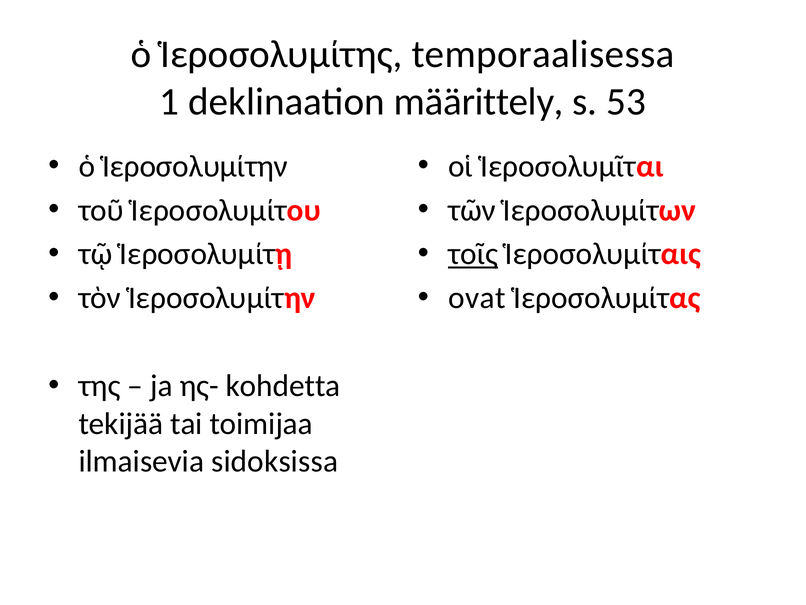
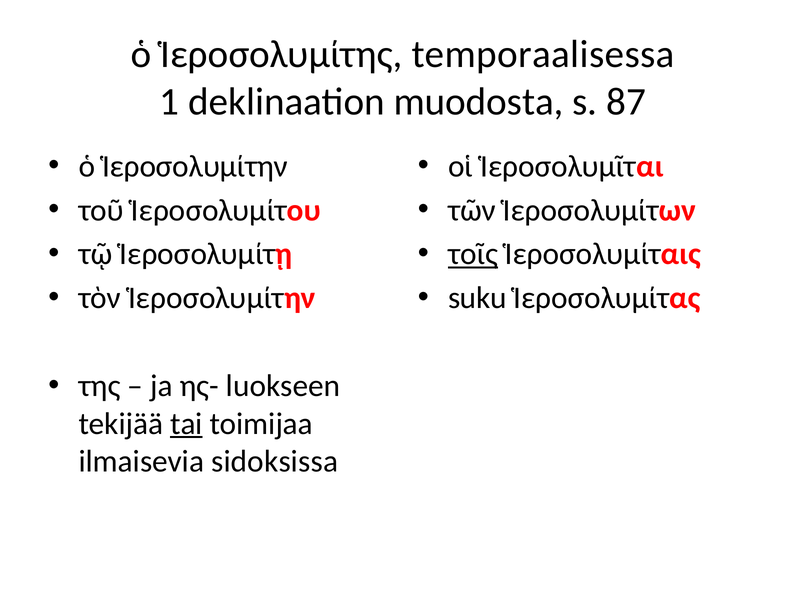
määrittely: määrittely -> muodosta
53: 53 -> 87
ovat: ovat -> suku
kohdetta: kohdetta -> luokseen
tai underline: none -> present
